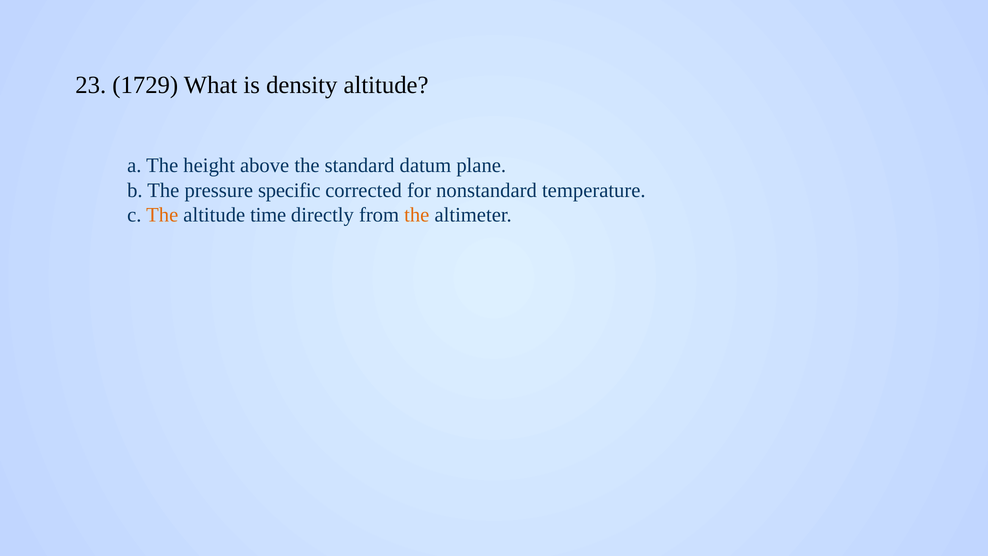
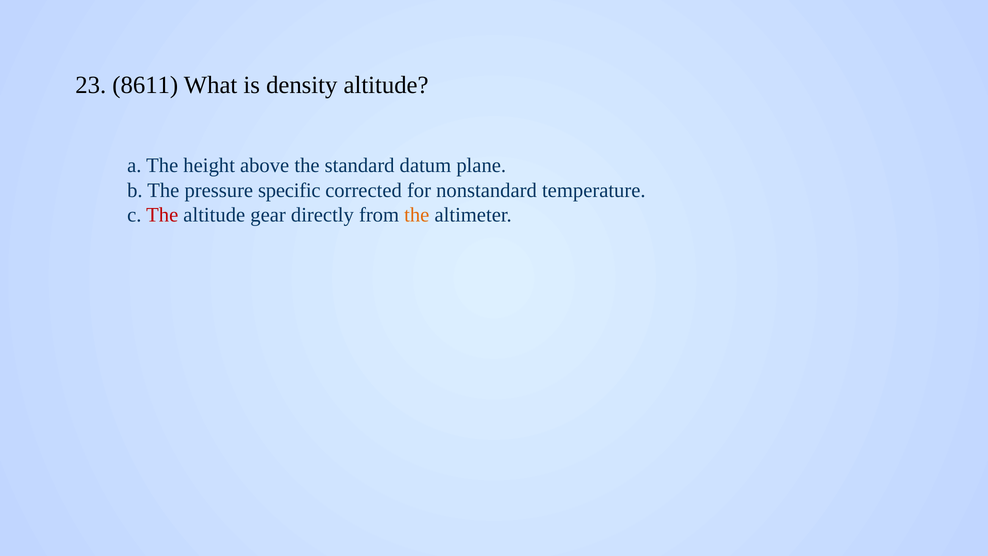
1729: 1729 -> 8611
The at (162, 215) colour: orange -> red
time: time -> gear
